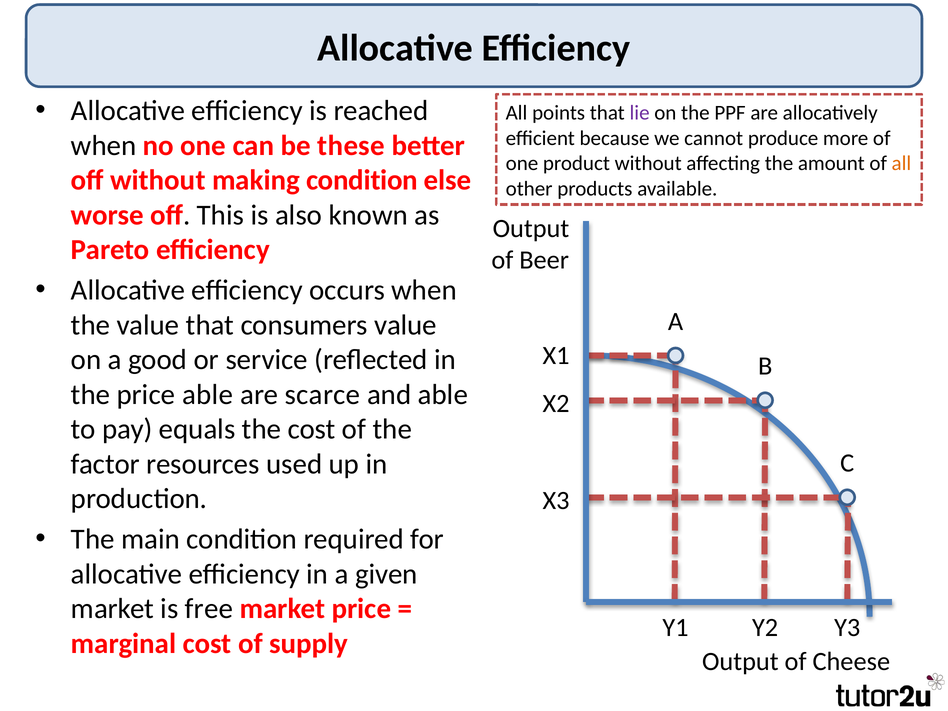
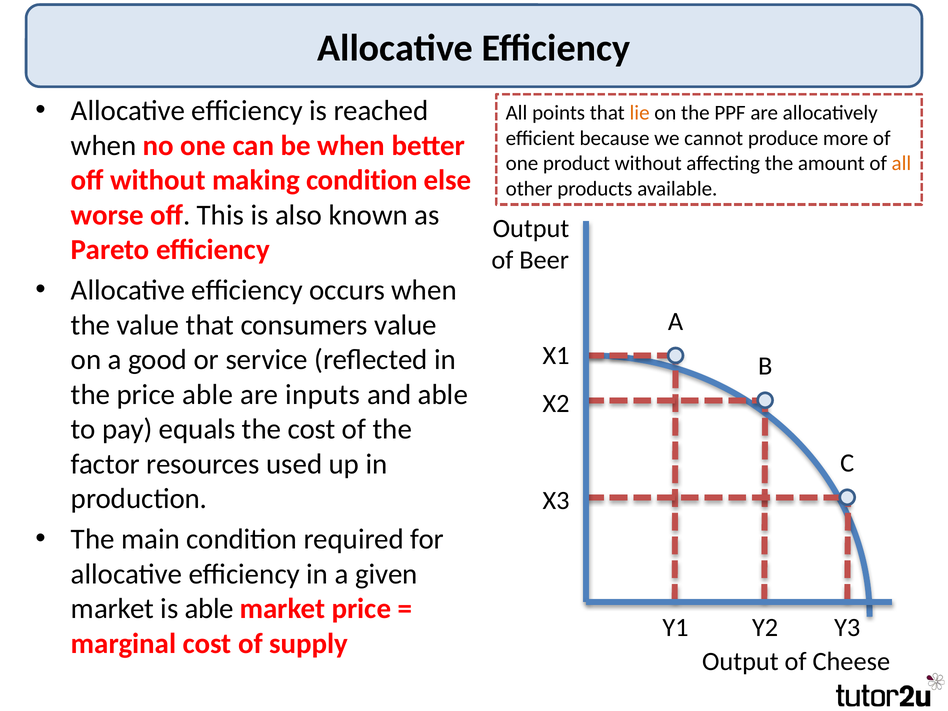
lie colour: purple -> orange
be these: these -> when
scarce: scarce -> inputs
is free: free -> able
